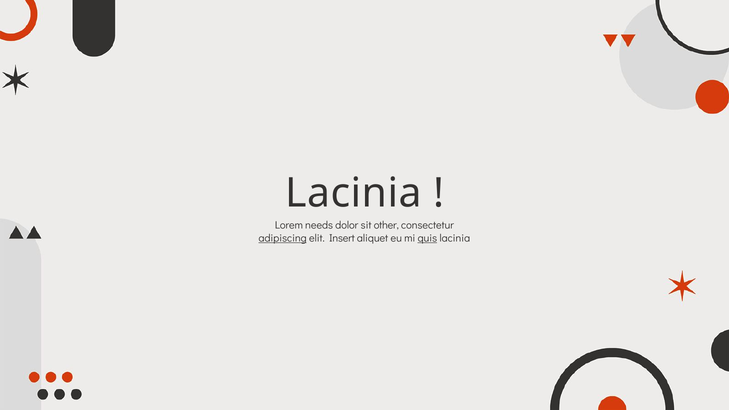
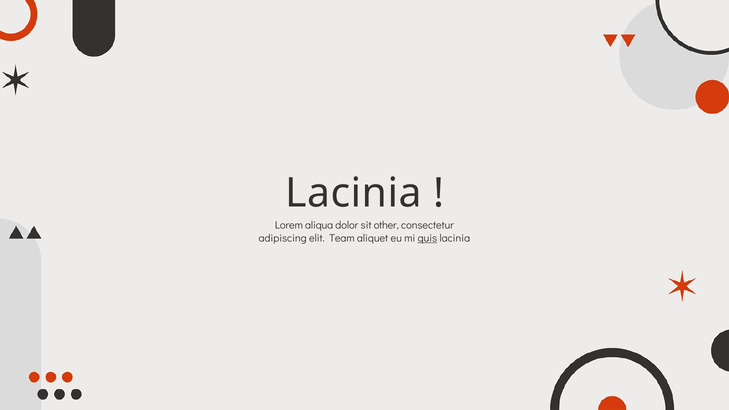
needs: needs -> aliqua
adipiscing underline: present -> none
Insert: Insert -> Team
